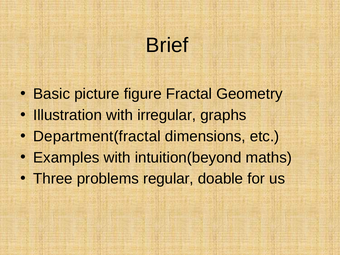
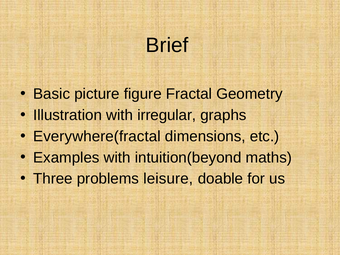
Department(fractal: Department(fractal -> Everywhere(fractal
regular: regular -> leisure
